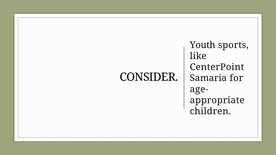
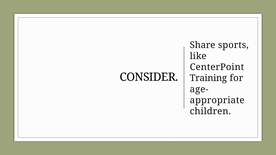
Youth: Youth -> Share
Samaria: Samaria -> Training
